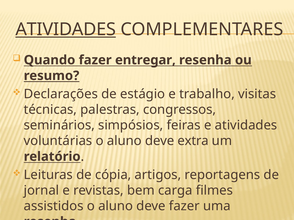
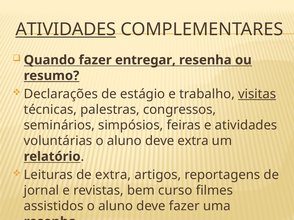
visitas underline: none -> present
de cópia: cópia -> extra
carga: carga -> curso
